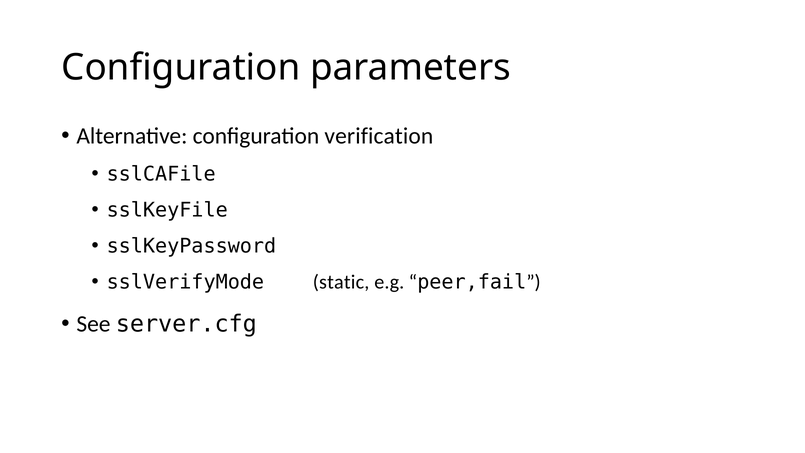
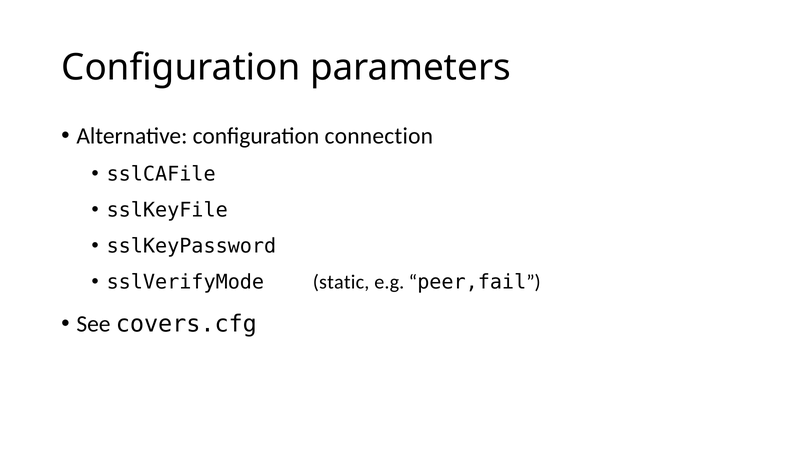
verification: verification -> connection
server.cfg: server.cfg -> covers.cfg
